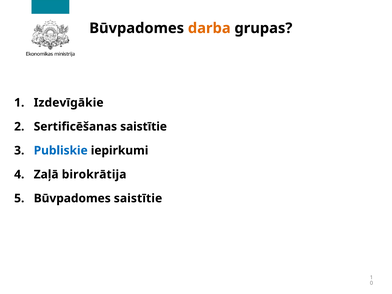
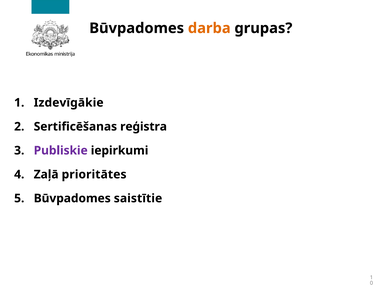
Sertificēšanas saistītie: saistītie -> reģistra
Publiskie colour: blue -> purple
birokrātija: birokrātija -> prioritātes
